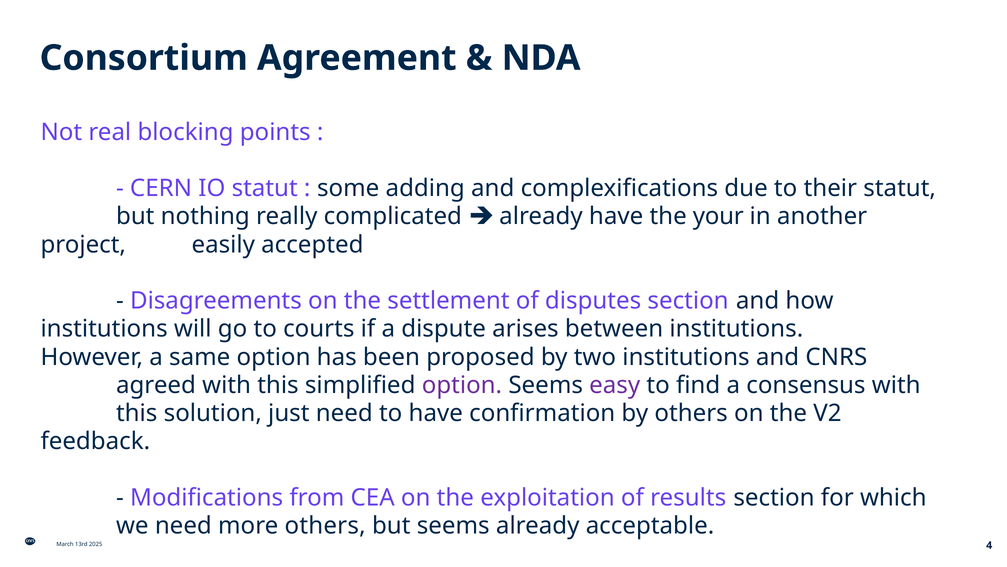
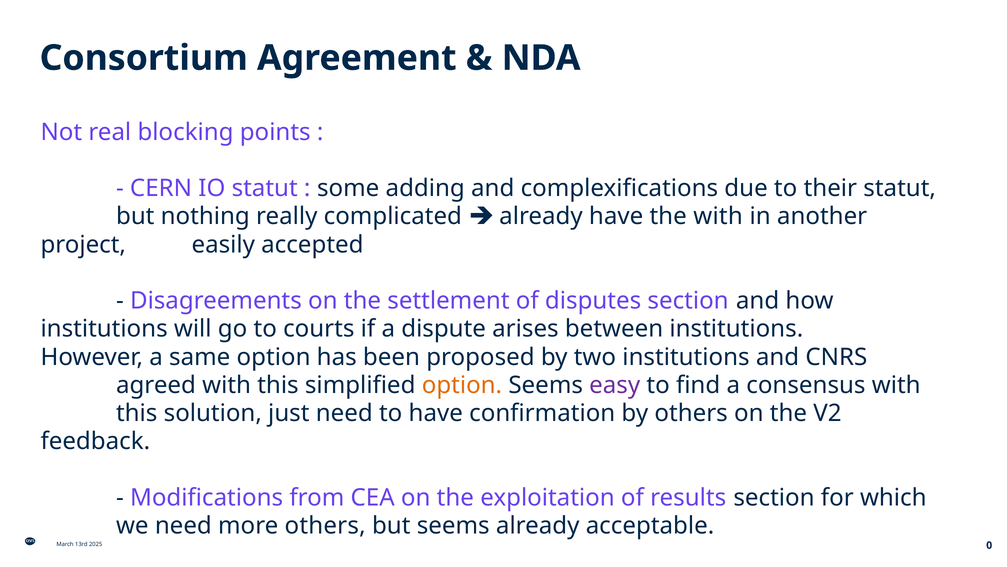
the your: your -> with
option at (462, 385) colour: purple -> orange
4: 4 -> 0
